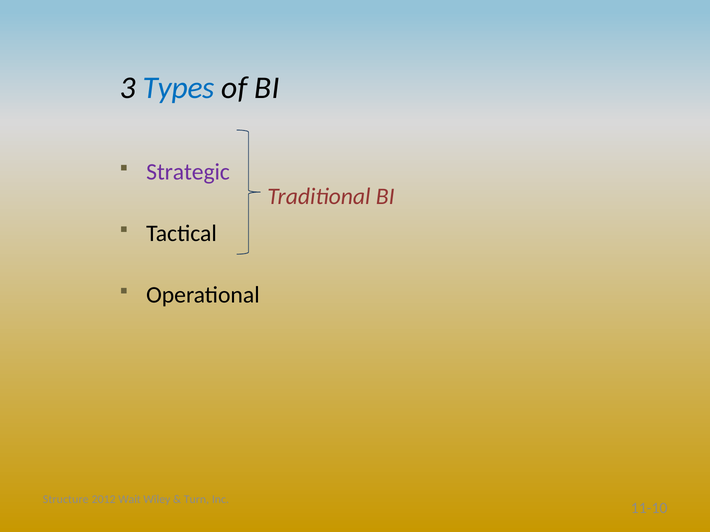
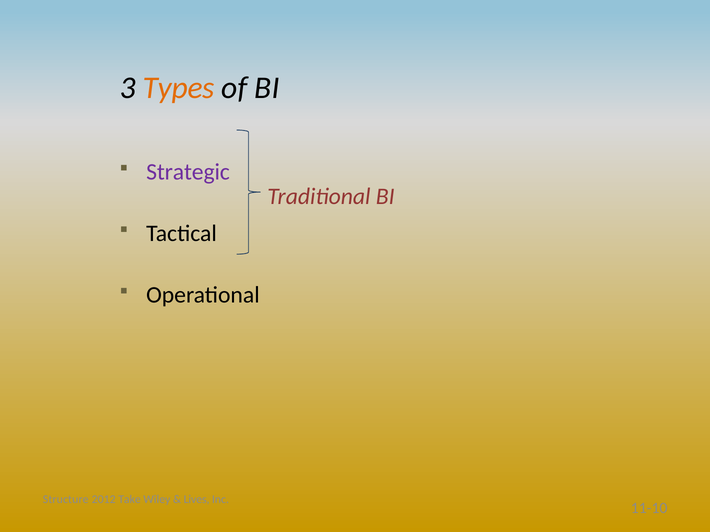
Types colour: blue -> orange
Wait: Wait -> Take
Turn: Turn -> Lives
